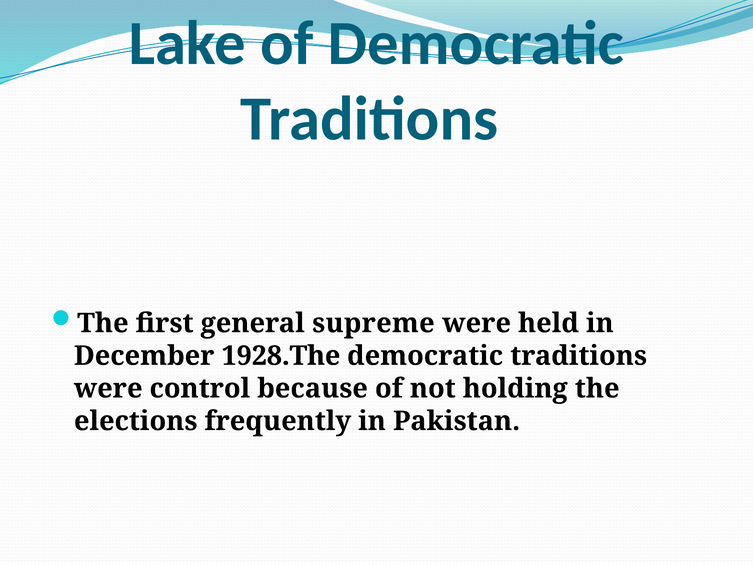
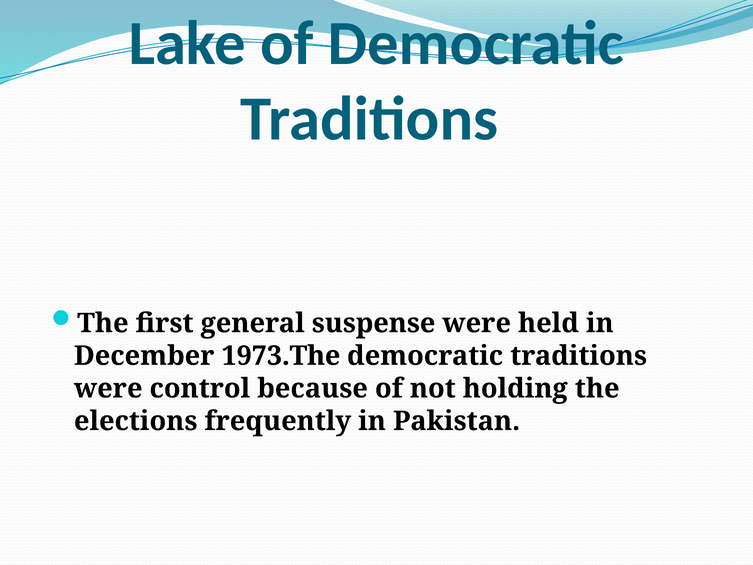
supreme: supreme -> suspense
1928.The: 1928.The -> 1973.The
